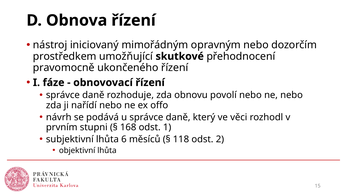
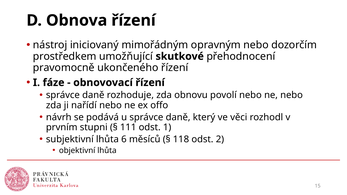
168: 168 -> 111
